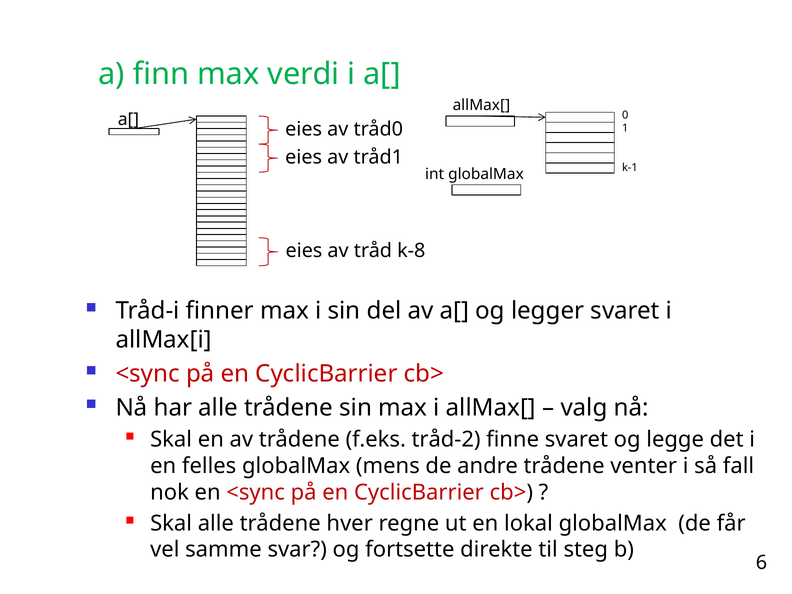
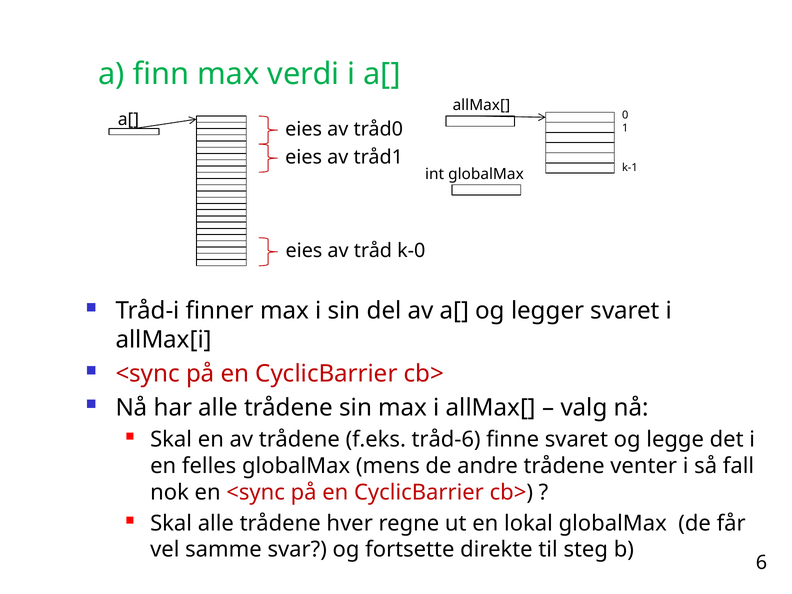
k-8: k-8 -> k-0
tråd-2: tråd-2 -> tråd-6
